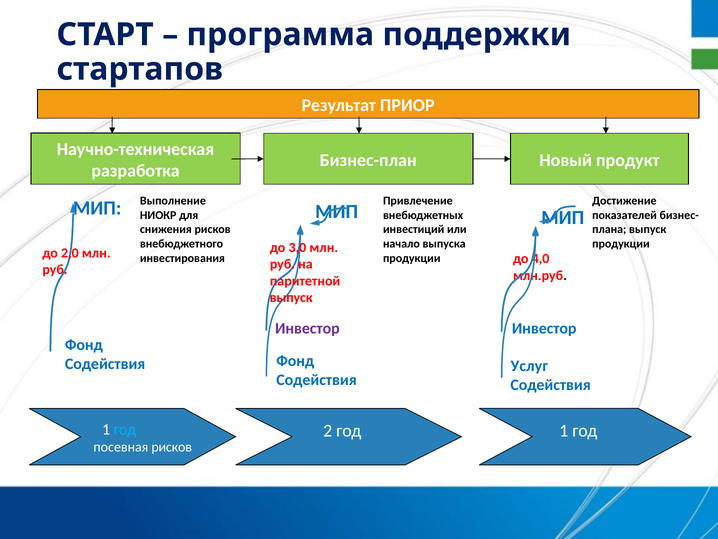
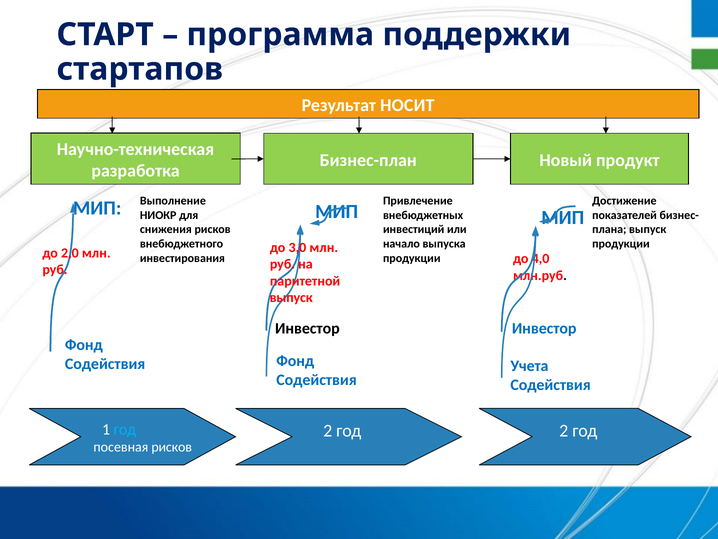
ПРИОР: ПРИОР -> НОСИТ
Инвестор at (307, 328) colour: purple -> black
Услуг: Услуг -> Учета
год 1: 1 -> 2
